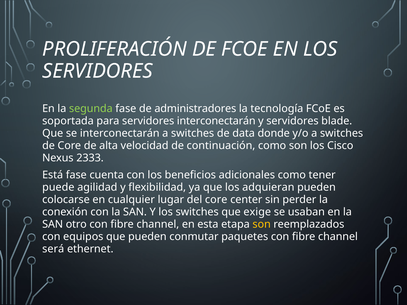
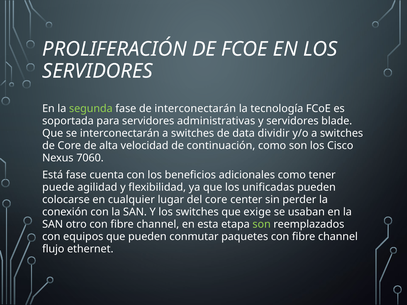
de administradores: administradores -> interconectarán
servidores interconectarán: interconectarán -> administrativas
donde: donde -> dividir
2333: 2333 -> 7060
adquieran: adquieran -> unificadas
son at (262, 225) colour: yellow -> light green
será: será -> flujo
